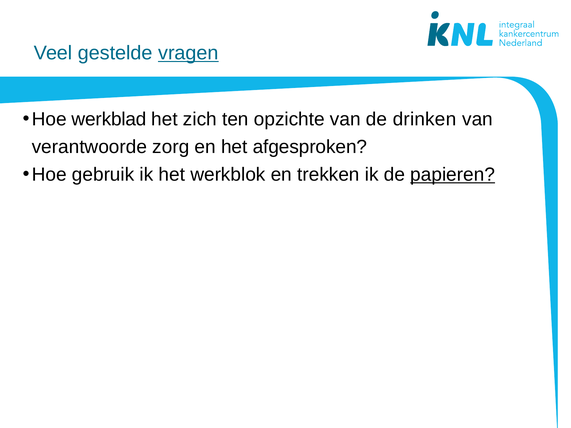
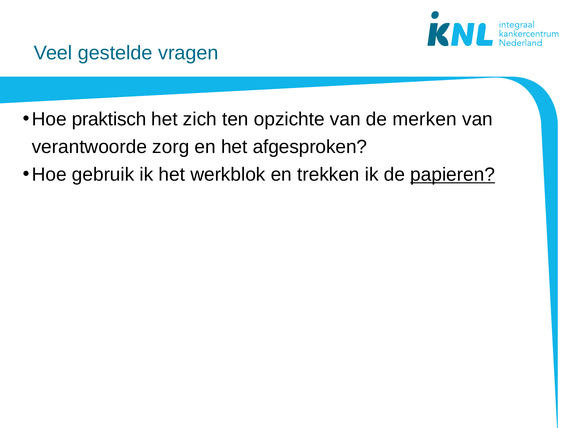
vragen underline: present -> none
werkblad: werkblad -> praktisch
drinken: drinken -> merken
